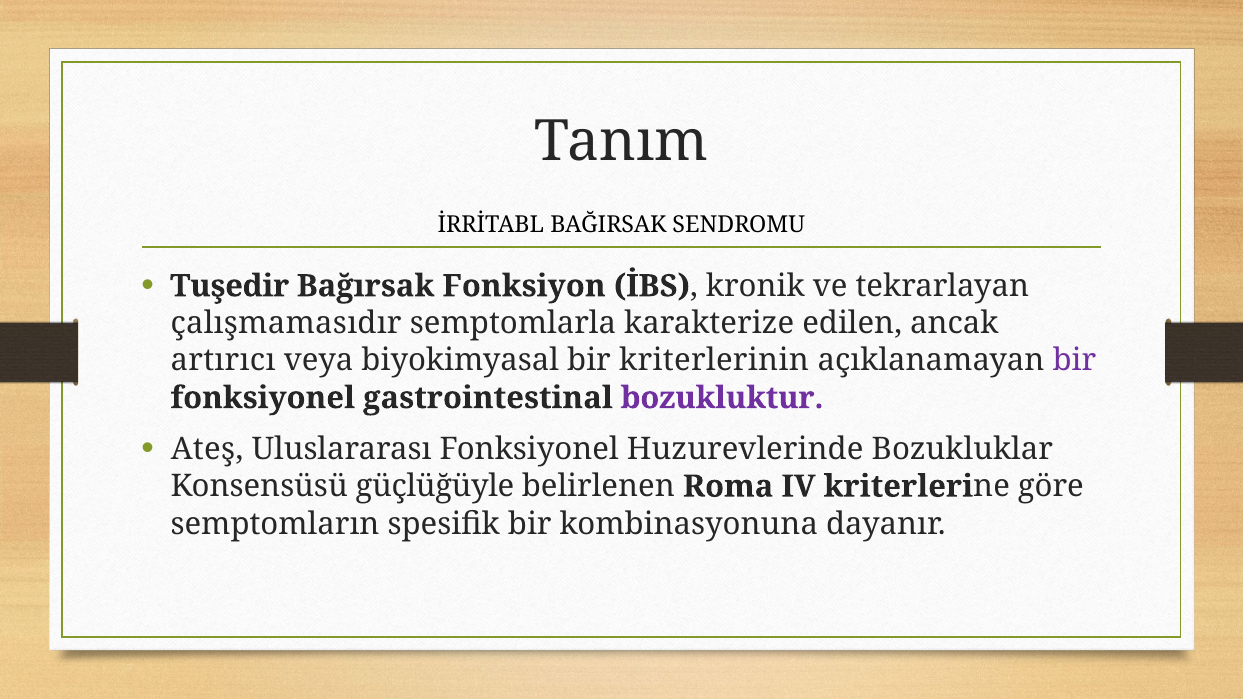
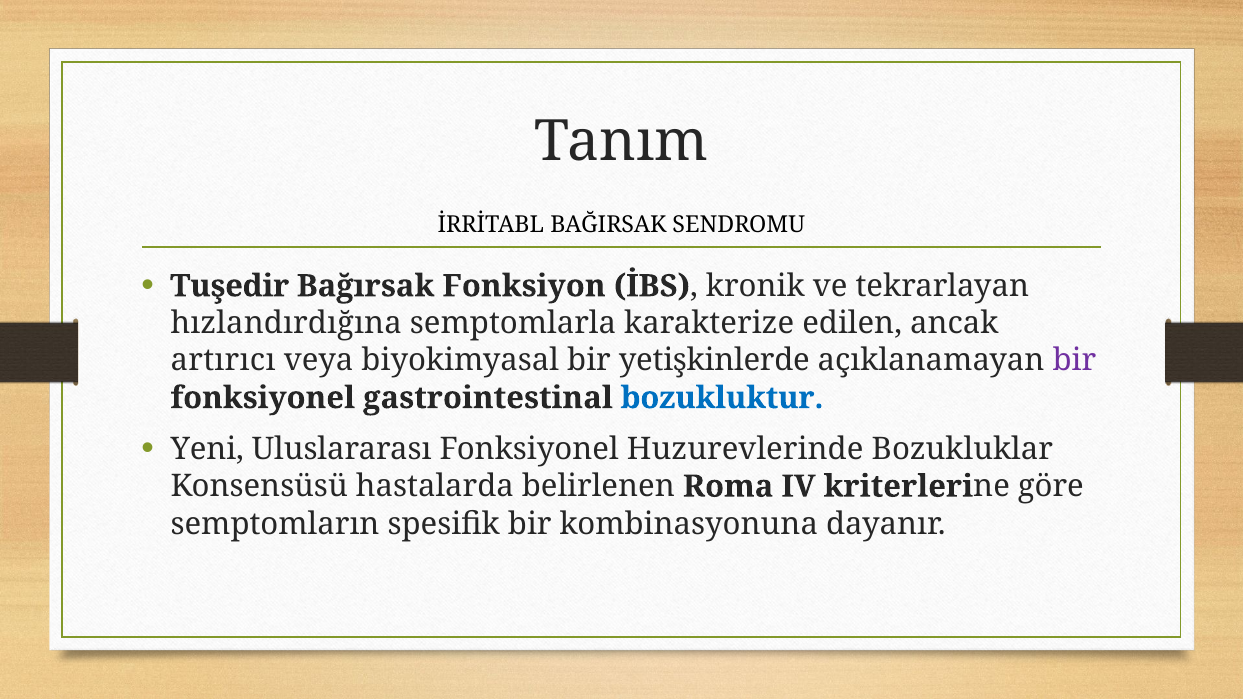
çalışmamasıdır: çalışmamasıdır -> hızlandırdığına
kriterlerinin: kriterlerinin -> yetişkinlerde
bozukluktur colour: purple -> blue
Ateş: Ateş -> Yeni
güçlüğüyle: güçlüğüyle -> hastalarda
